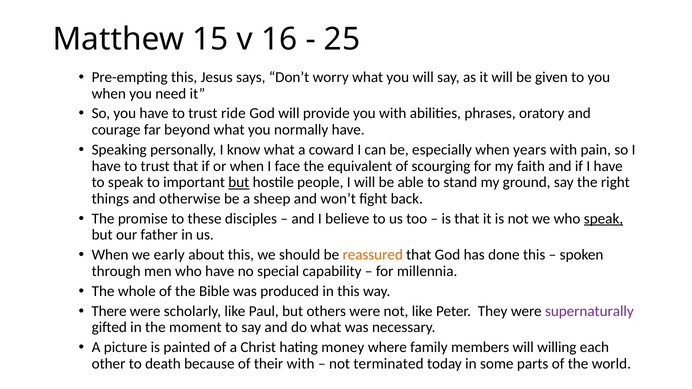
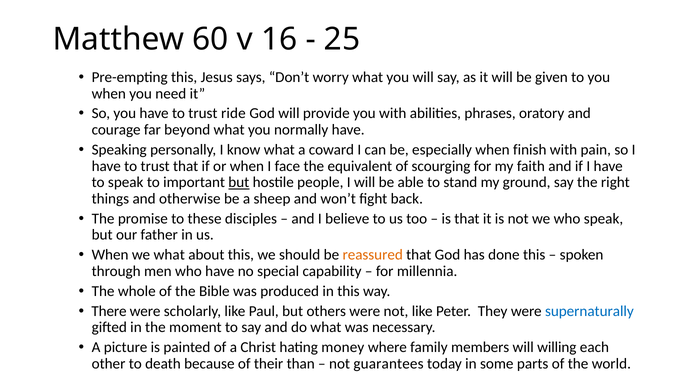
15: 15 -> 60
years: years -> finish
speak at (603, 219) underline: present -> none
we early: early -> what
supernaturally colour: purple -> blue
their with: with -> than
terminated: terminated -> guarantees
